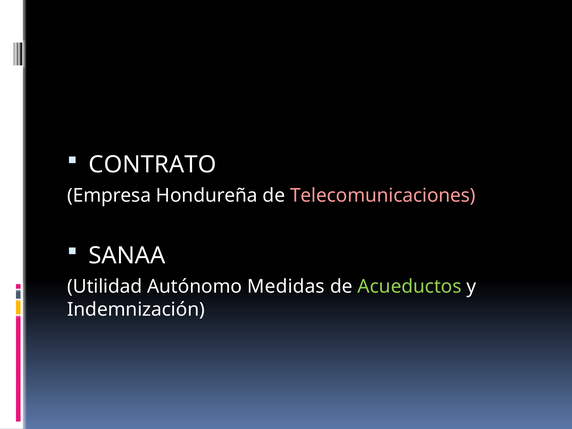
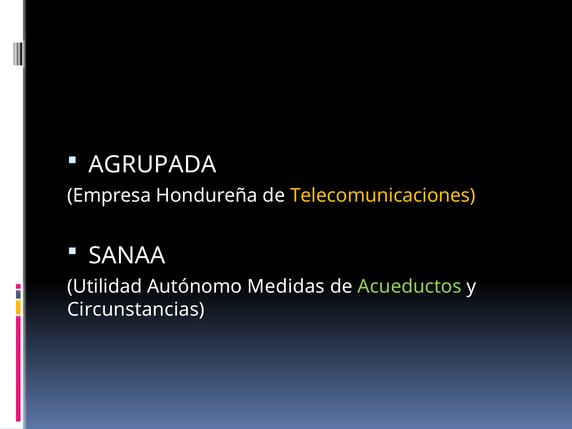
CONTRATO: CONTRATO -> AGRUPADA
Telecomunicaciones colour: pink -> yellow
Indemnización: Indemnización -> Circunstancias
